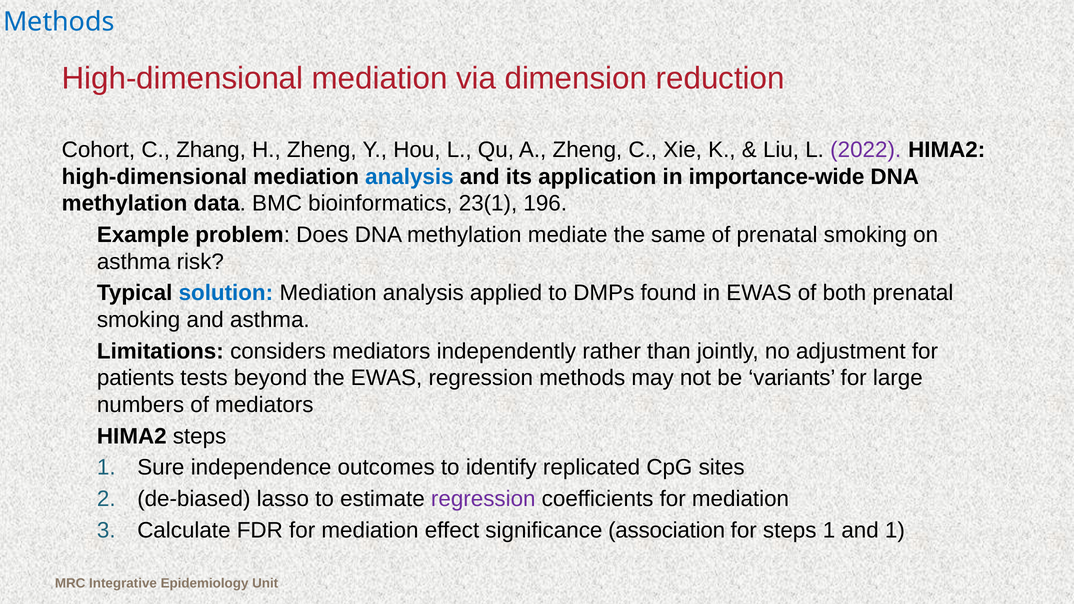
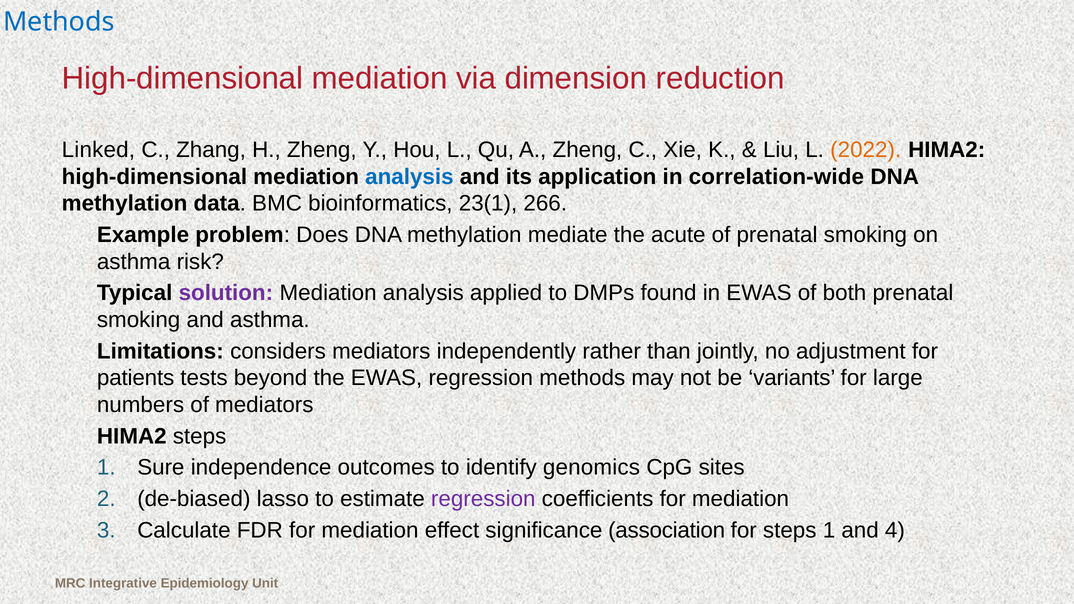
Cohort: Cohort -> Linked
2022 colour: purple -> orange
importance-wide: importance-wide -> correlation-wide
196: 196 -> 266
same: same -> acute
solution colour: blue -> purple
replicated: replicated -> genomics
and 1: 1 -> 4
